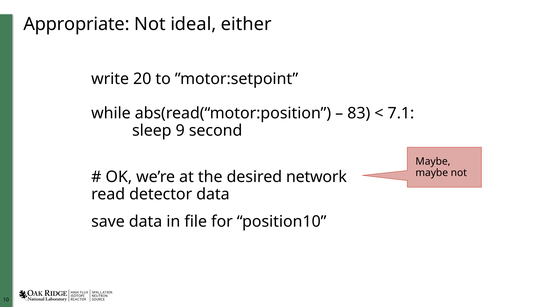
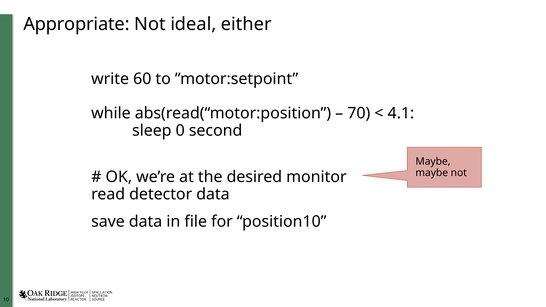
20: 20 -> 60
83: 83 -> 70
7.1: 7.1 -> 4.1
9: 9 -> 0
network: network -> monitor
